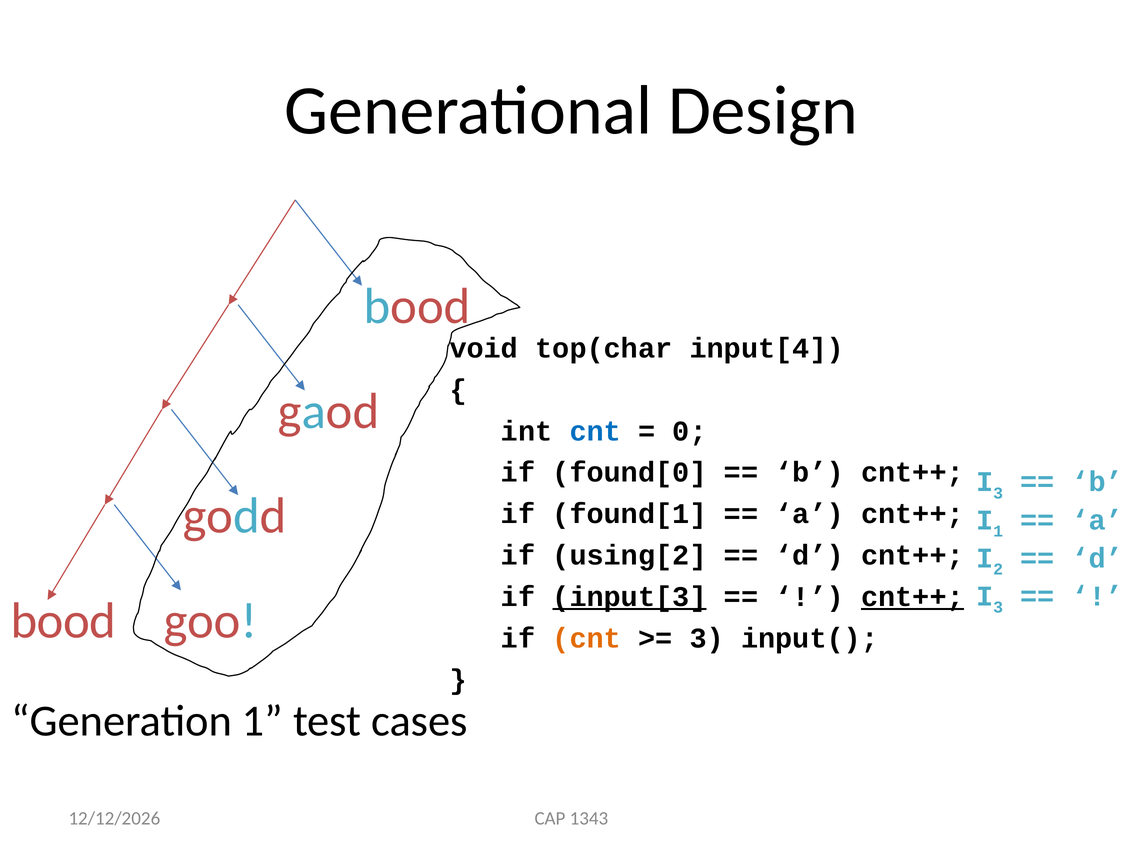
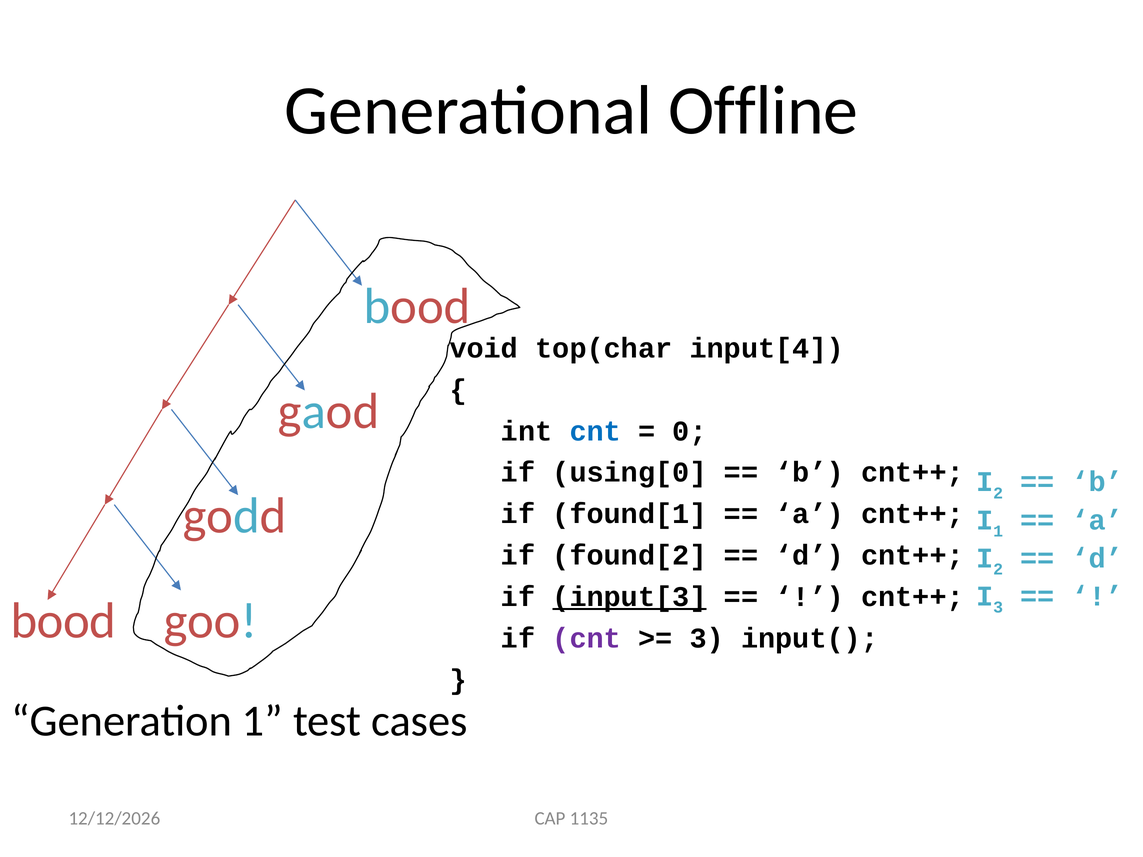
Design: Design -> Offline
found[0: found[0 -> using[0
3 at (998, 493): 3 -> 2
using[2: using[2 -> found[2
cnt++ at (912, 597) underline: present -> none
cnt at (587, 638) colour: orange -> purple
1343: 1343 -> 1135
